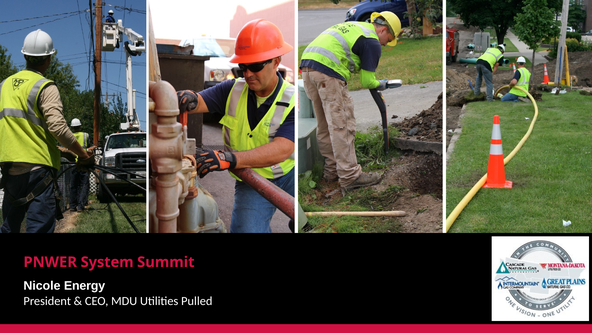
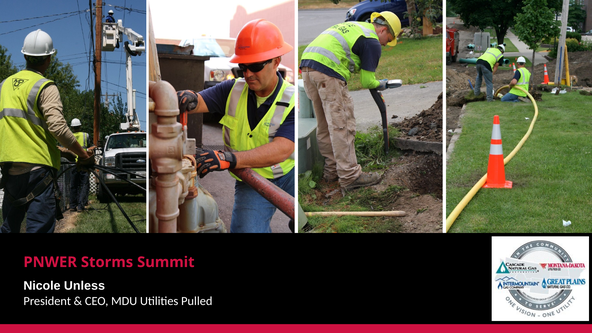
System: System -> Storms
Energy: Energy -> Unless
